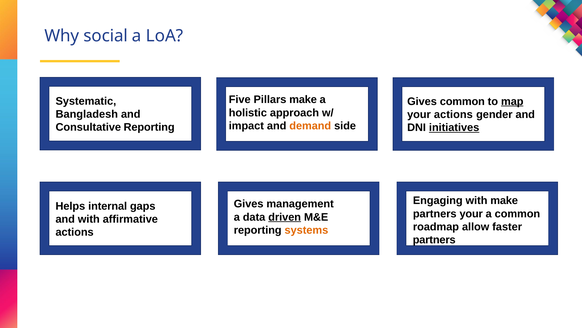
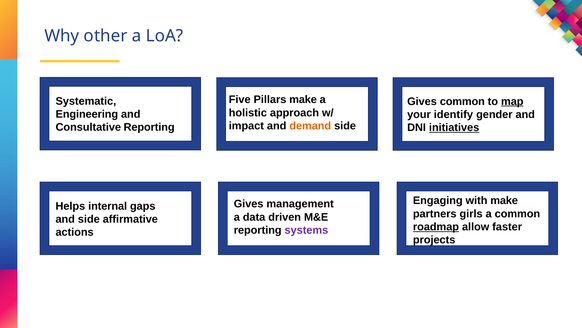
social: social -> other
Bangladesh: Bangladesh -> Engineering
your actions: actions -> identify
partners your: your -> girls
driven underline: present -> none
and with: with -> side
roadmap underline: none -> present
systems colour: orange -> purple
partners at (434, 240): partners -> projects
